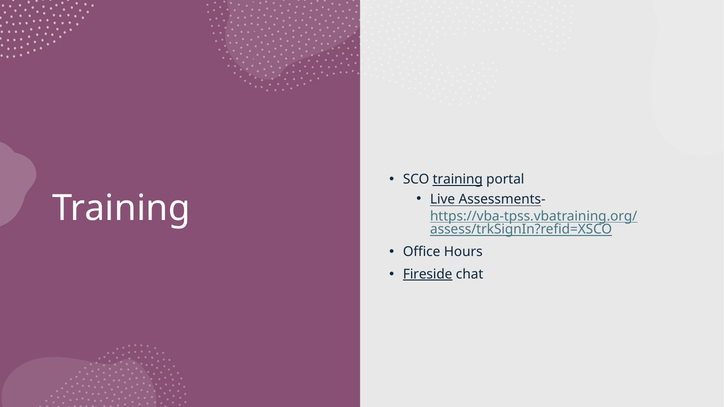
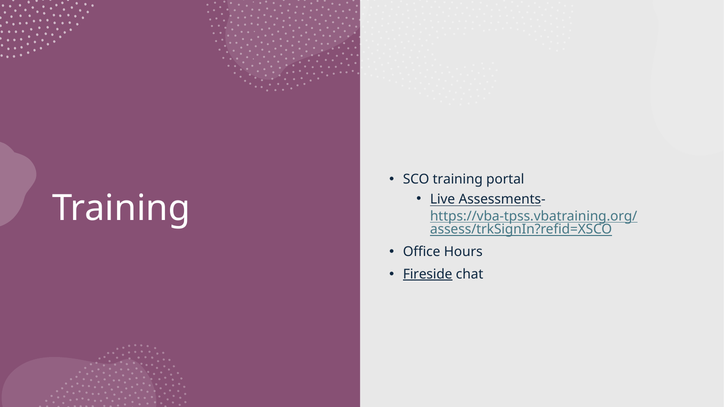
training at (458, 180) underline: present -> none
